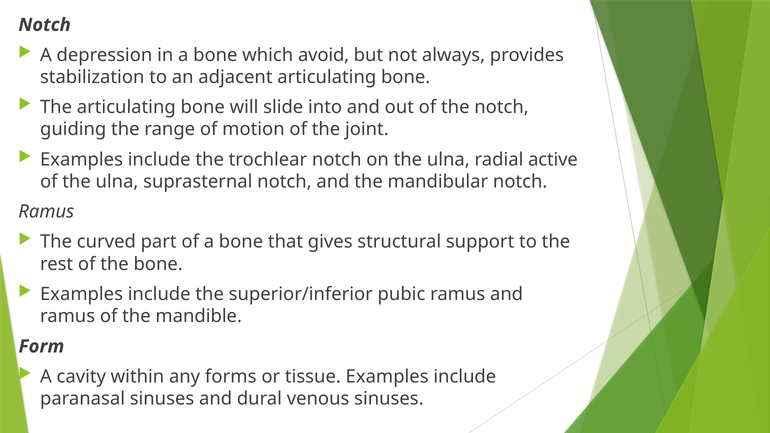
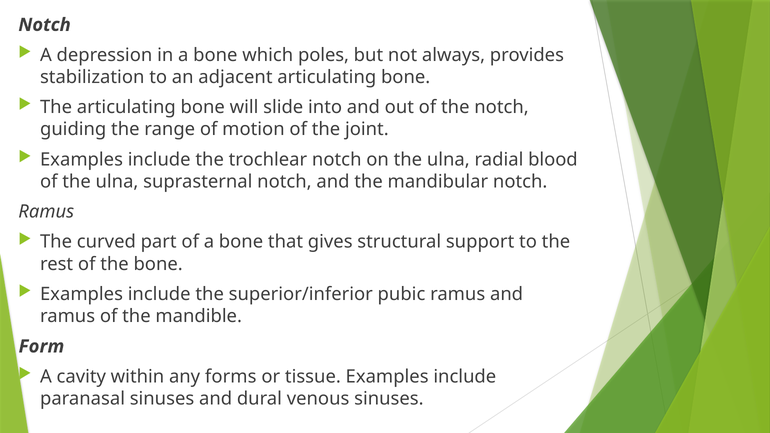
avoid: avoid -> poles
active: active -> blood
